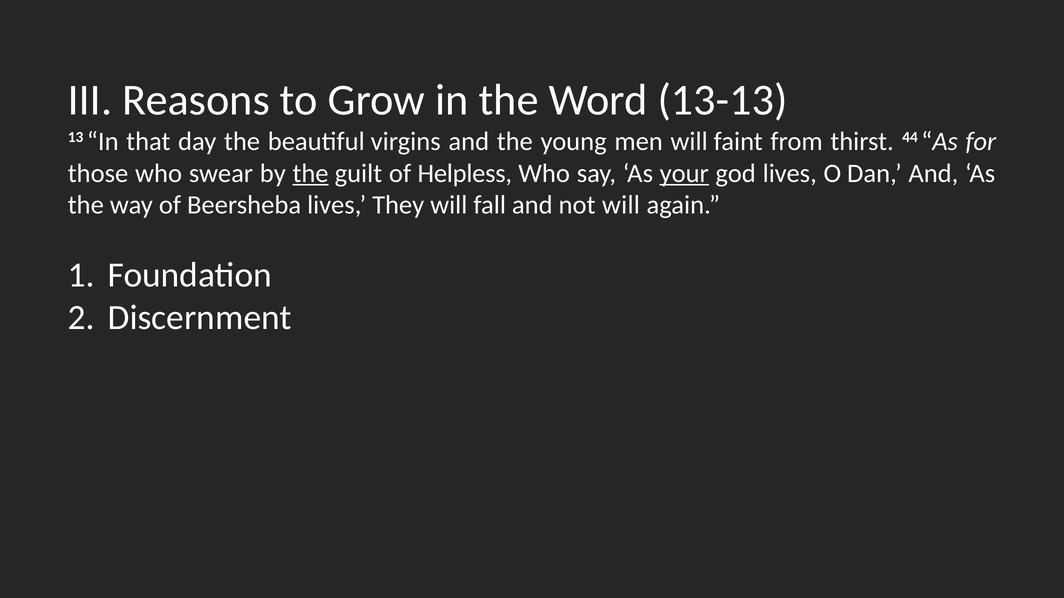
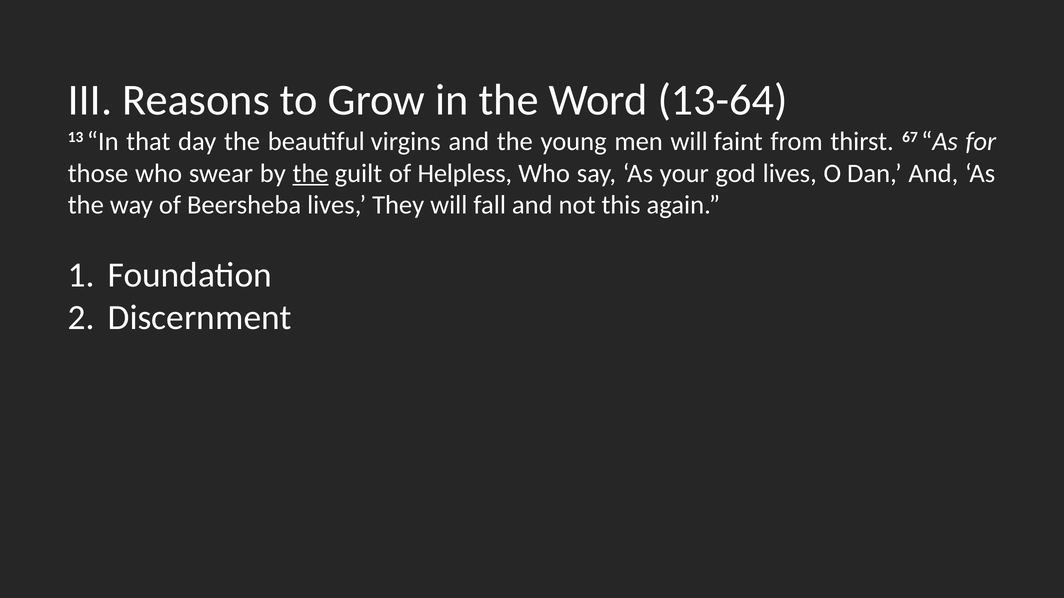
13-13: 13-13 -> 13-64
44: 44 -> 67
your underline: present -> none
not will: will -> this
